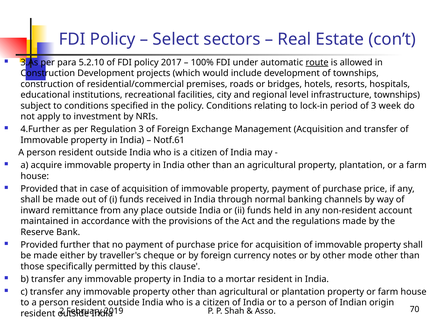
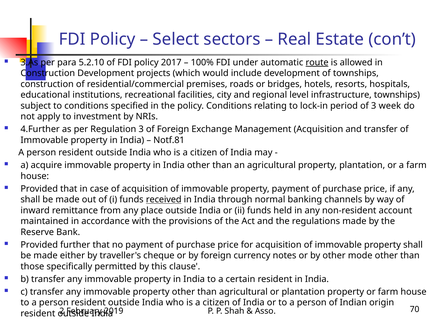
Notf.61: Notf.61 -> Notf.81
received underline: none -> present
mortar: mortar -> certain
